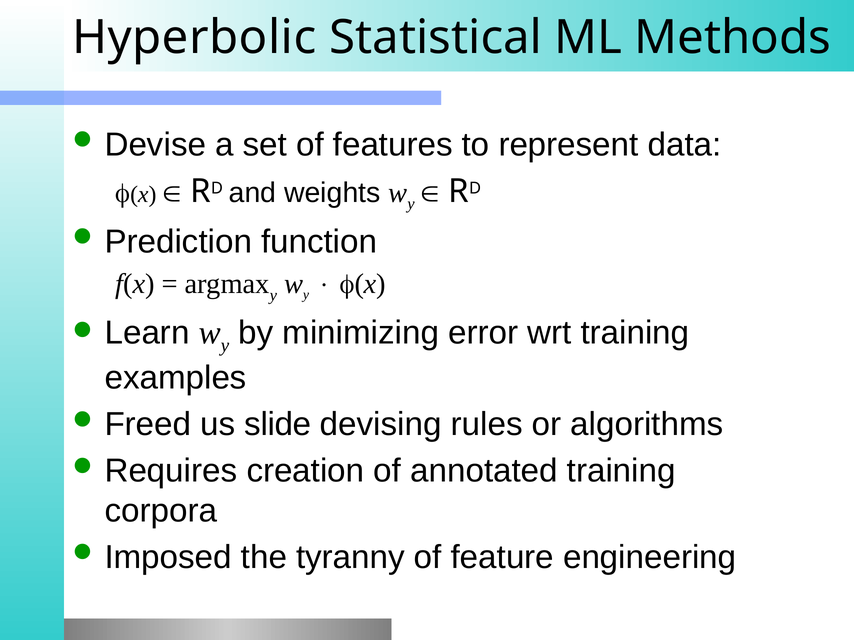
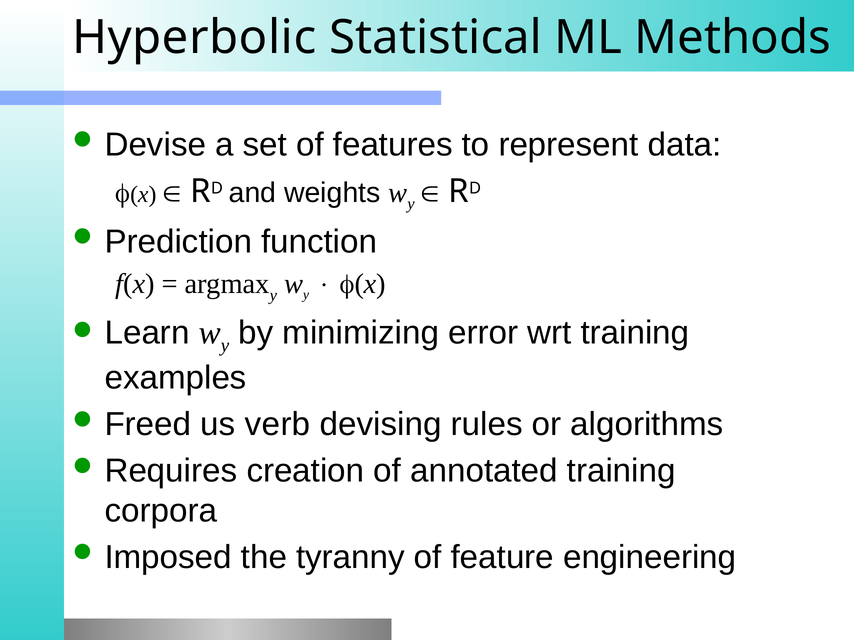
slide: slide -> verb
